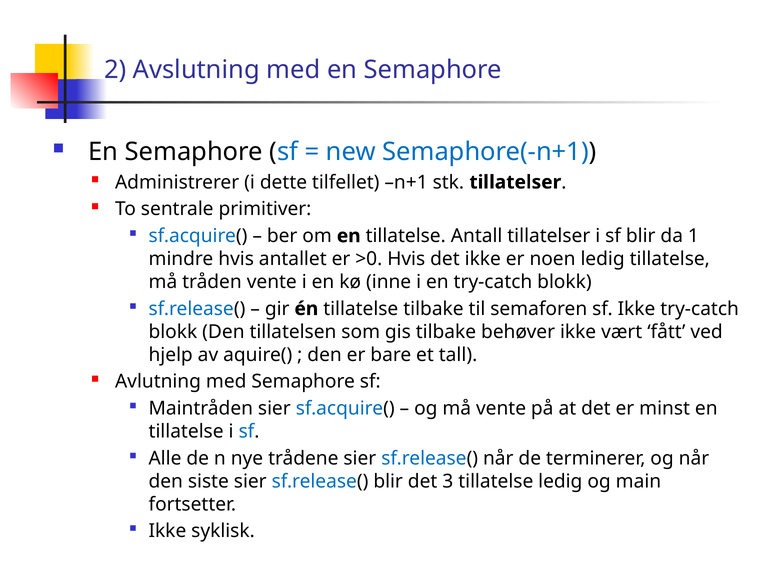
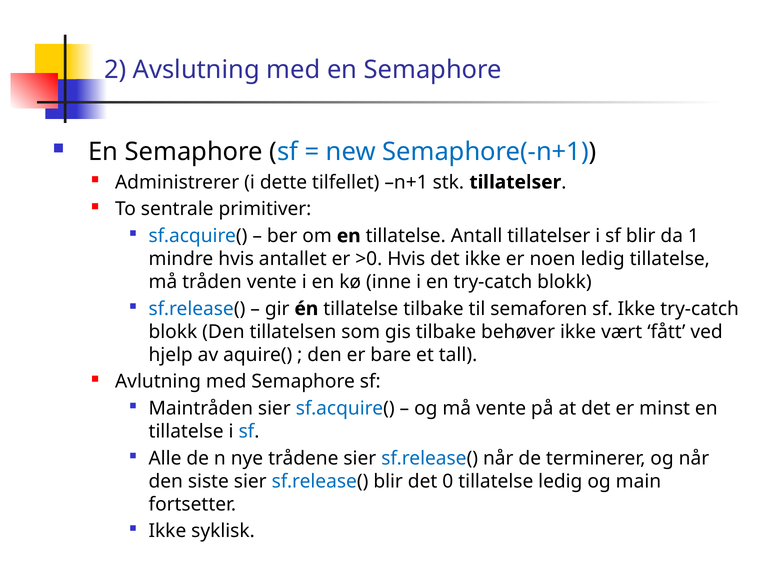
3: 3 -> 0
